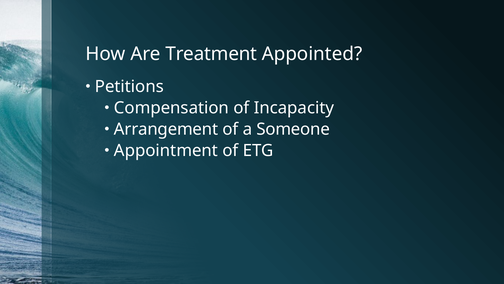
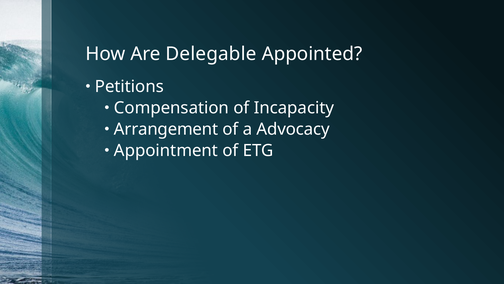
Treatment: Treatment -> Delegable
Someone: Someone -> Advocacy
